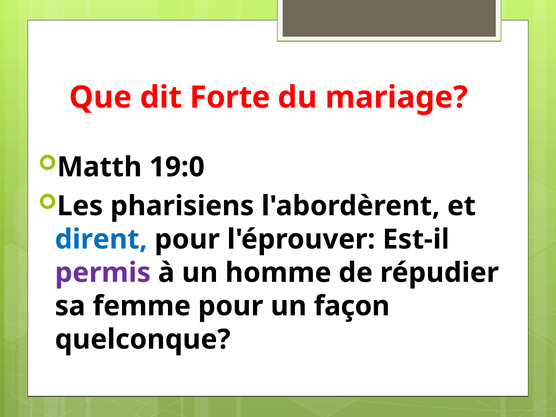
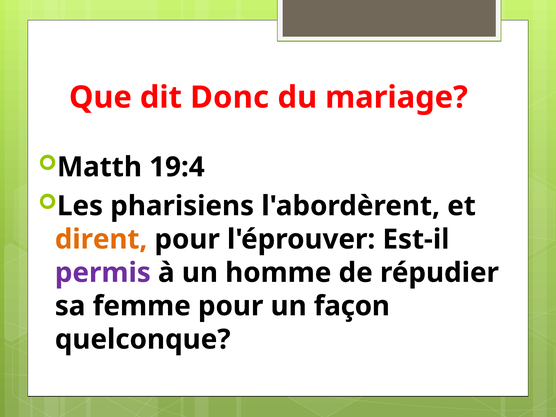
Forte: Forte -> Donc
19:0: 19:0 -> 19:4
dirent colour: blue -> orange
